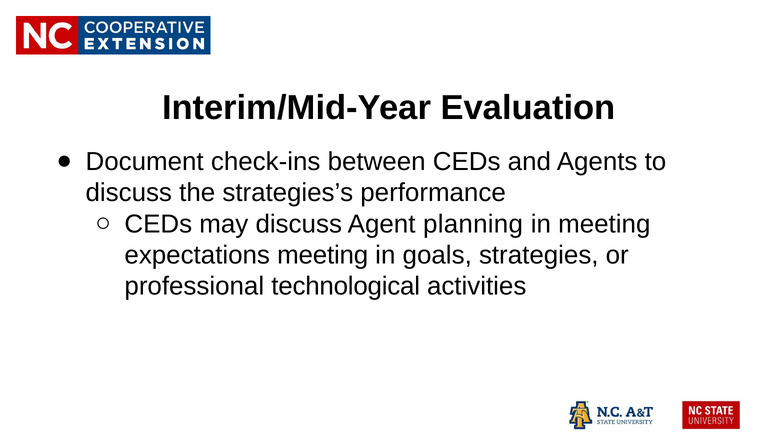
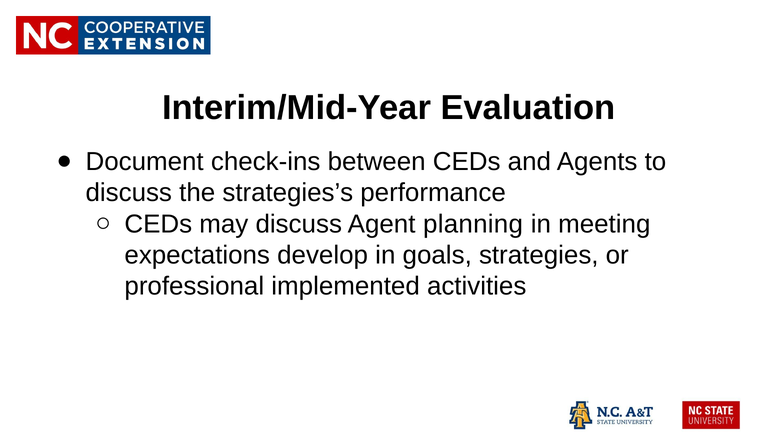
expectations meeting: meeting -> develop
technological: technological -> implemented
